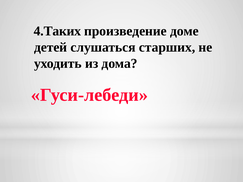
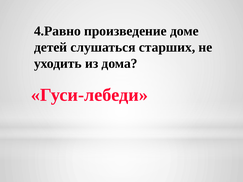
4.Таких: 4.Таких -> 4.Равно
